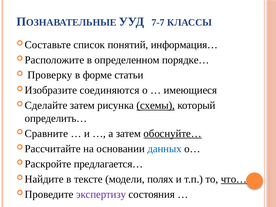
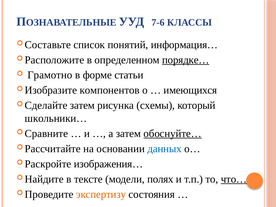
7-7: 7-7 -> 7-6
порядке… underline: none -> present
Проверку: Проверку -> Грамотно
соединяются: соединяются -> компонентов
имеющиеся: имеющиеся -> имеющихся
схемы underline: present -> none
определить…: определить… -> школьники…
предлагается…: предлагается… -> изображения…
экспертизу colour: purple -> orange
